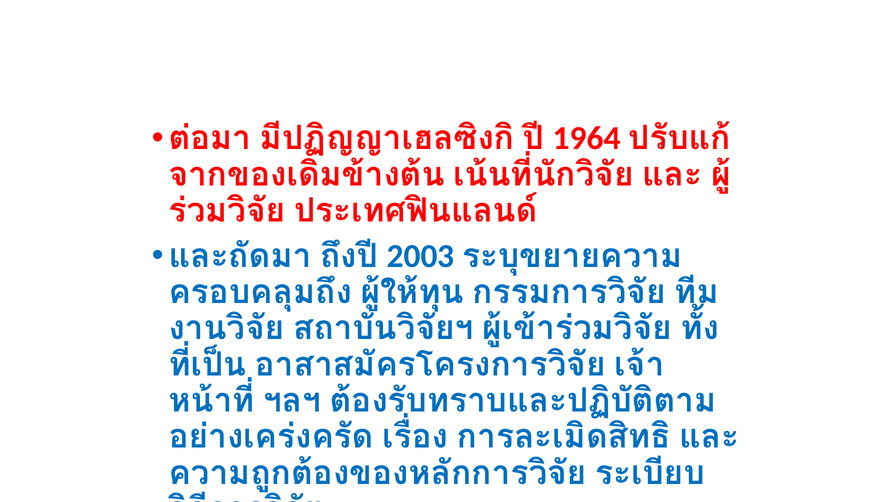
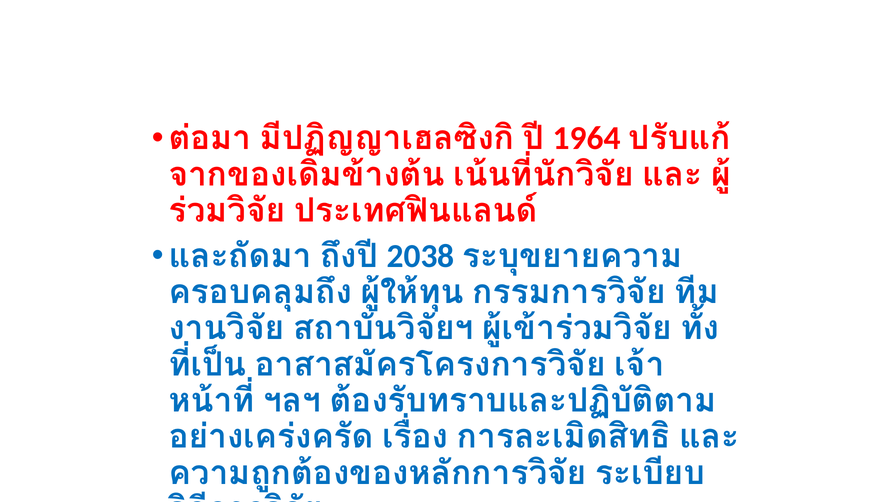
2003: 2003 -> 2038
